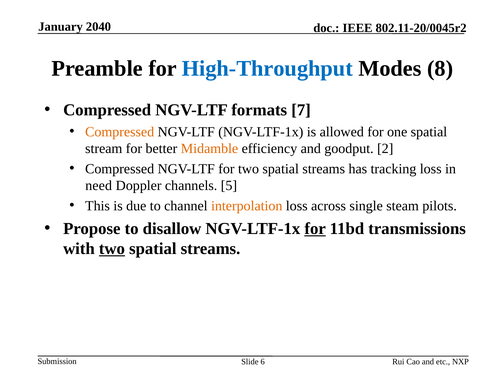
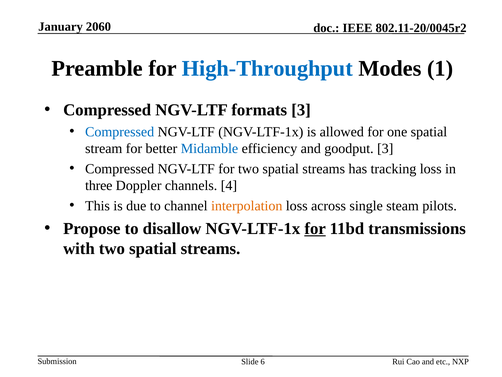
2040: 2040 -> 2060
8: 8 -> 1
formats 7: 7 -> 3
Compressed at (120, 132) colour: orange -> blue
Midamble colour: orange -> blue
goodput 2: 2 -> 3
need: need -> three
5: 5 -> 4
two at (112, 248) underline: present -> none
